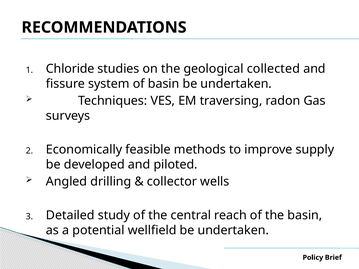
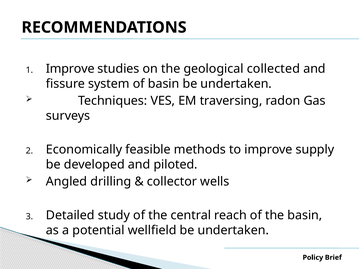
Chloride at (70, 69): Chloride -> Improve
